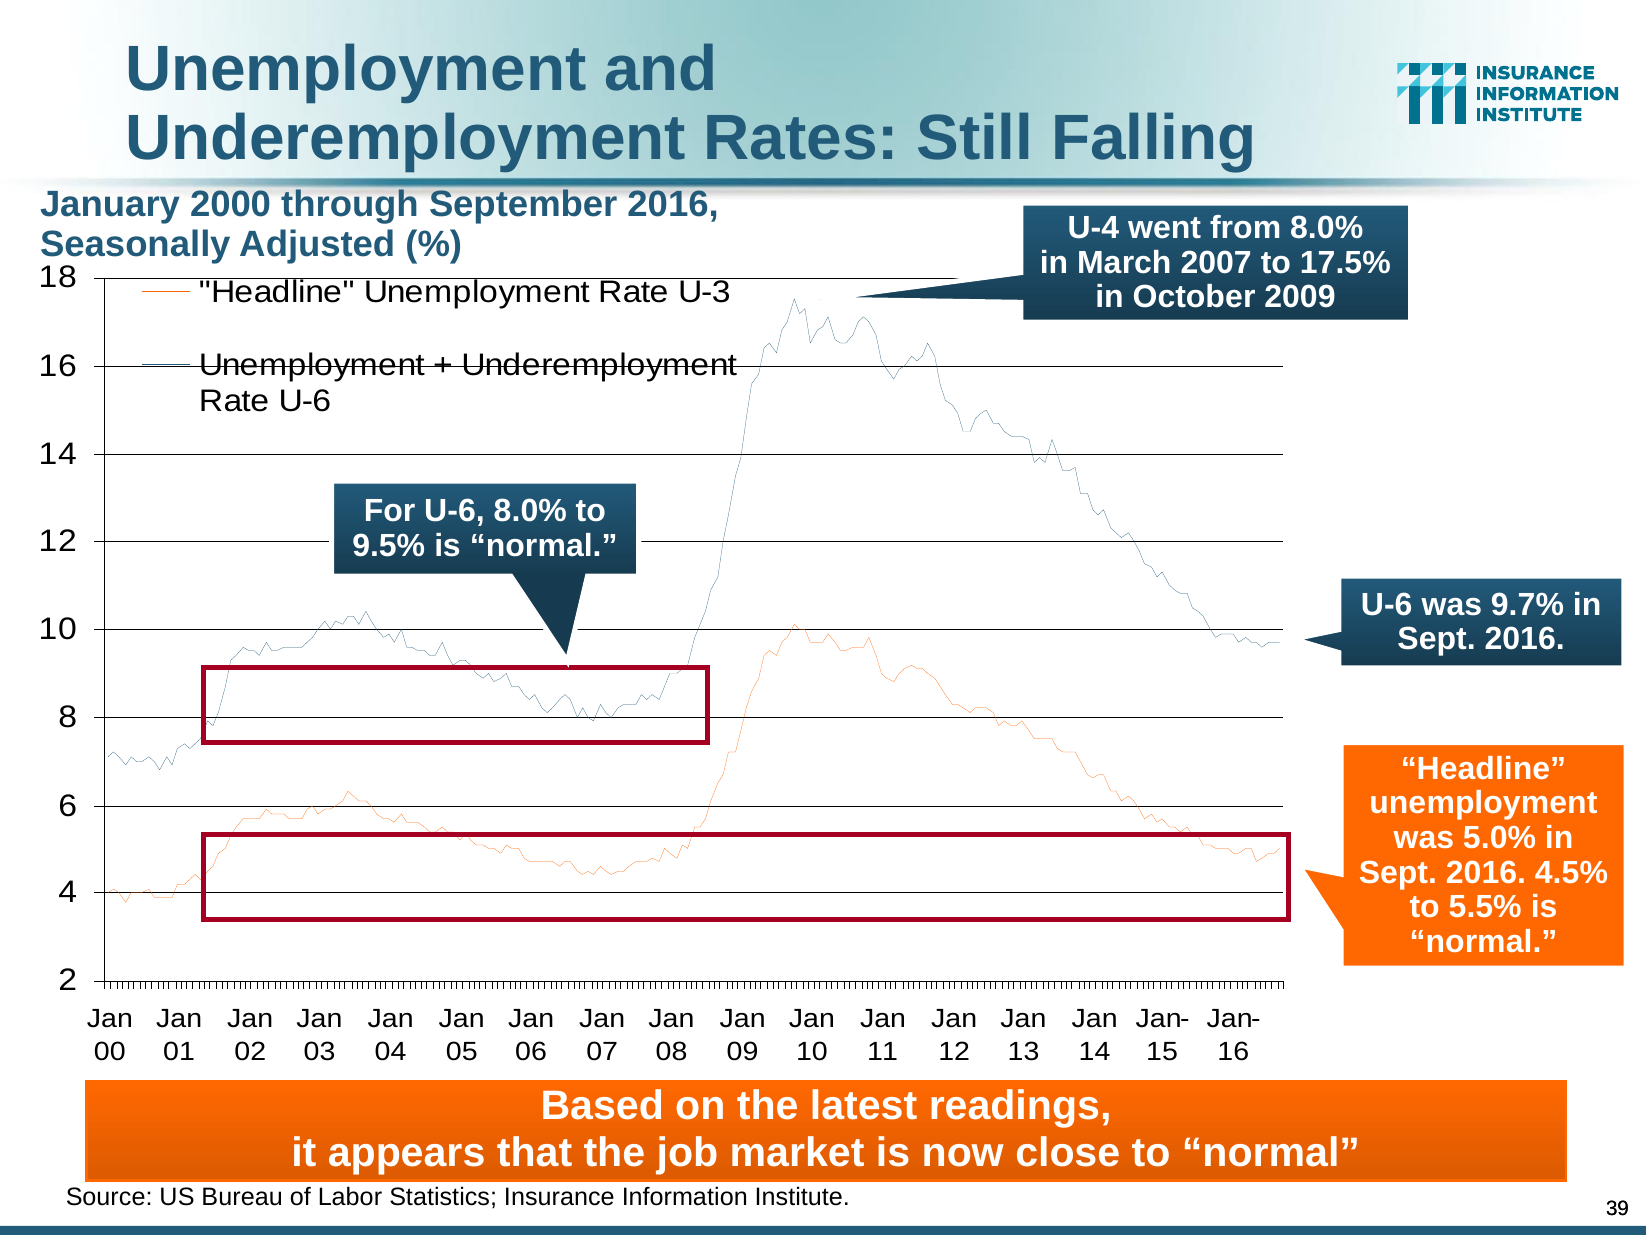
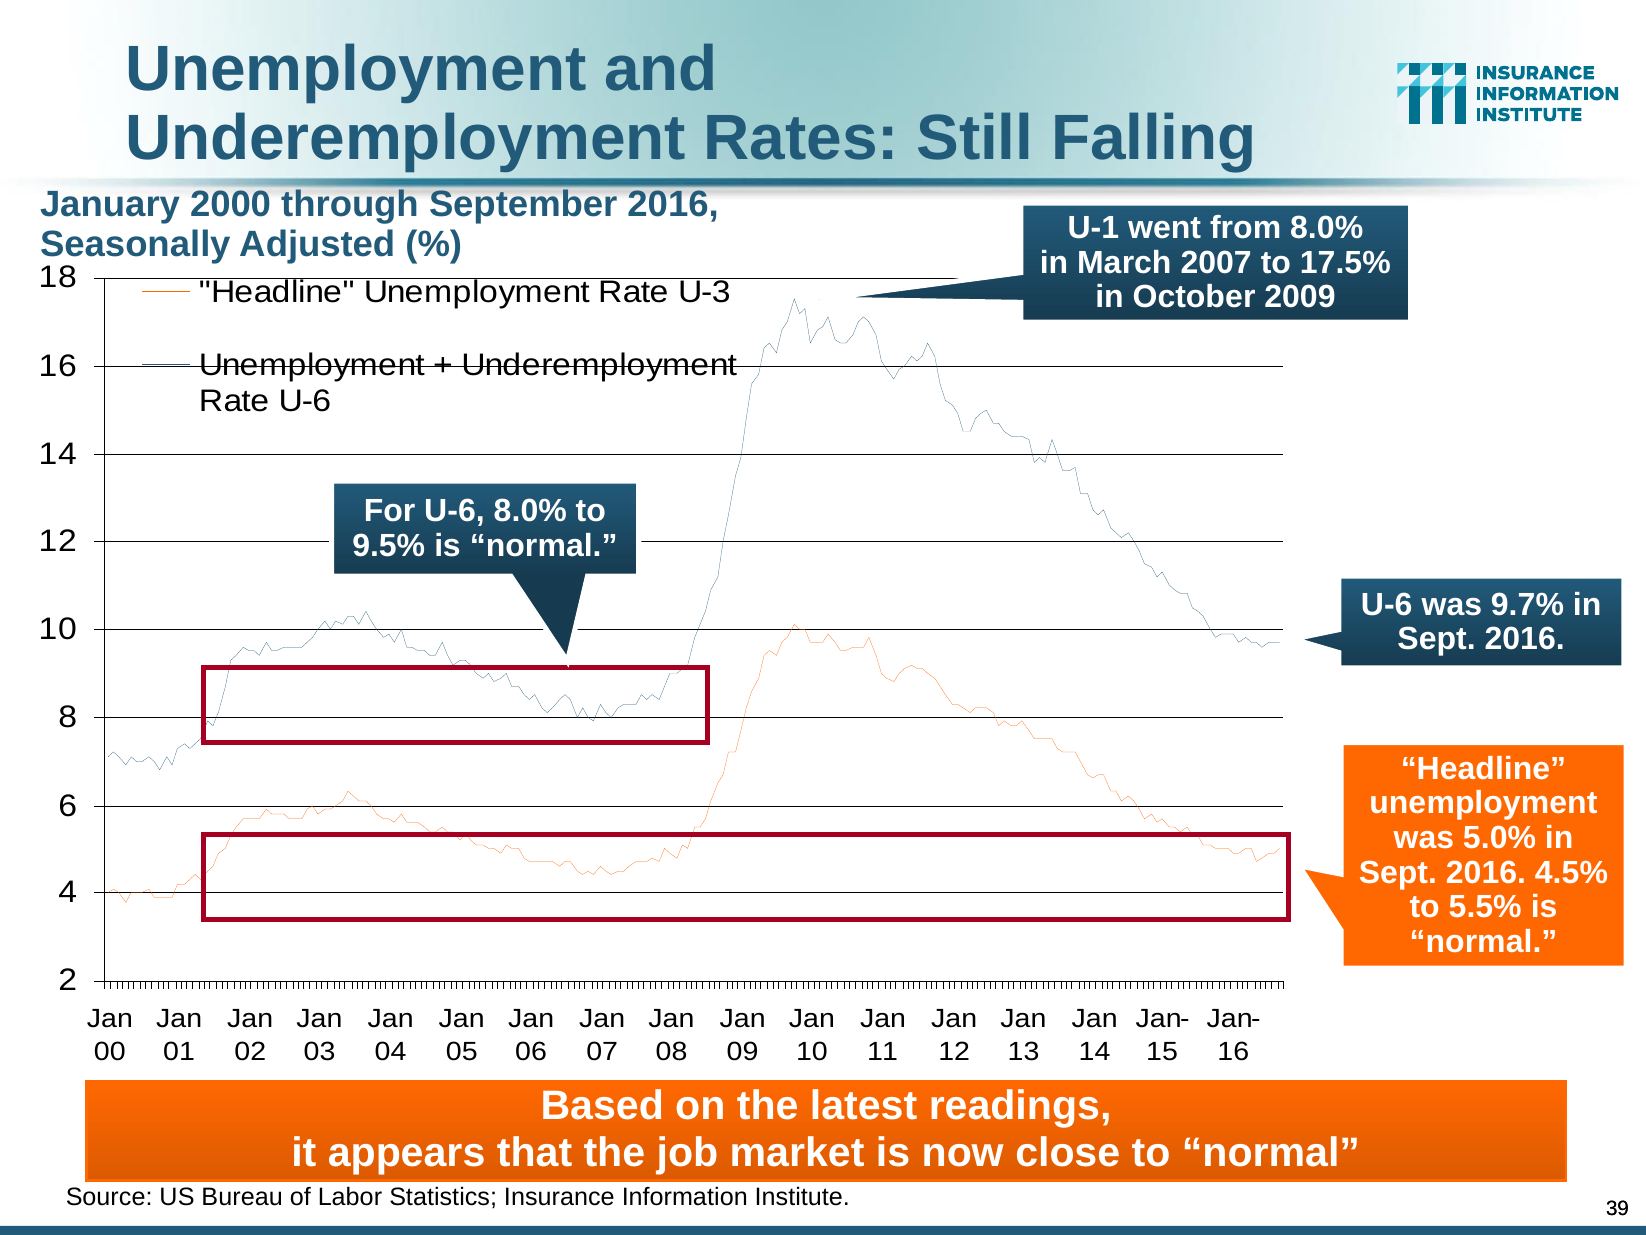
U-4: U-4 -> U-1
